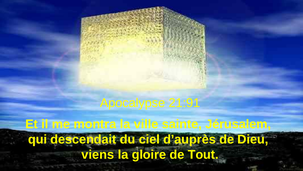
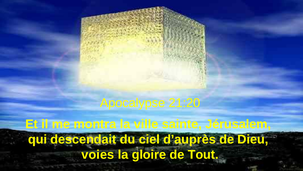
21:91: 21:91 -> 21:20
viens: viens -> voies
